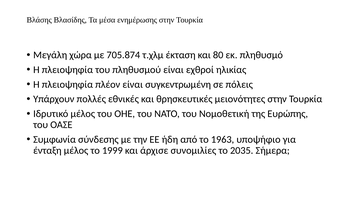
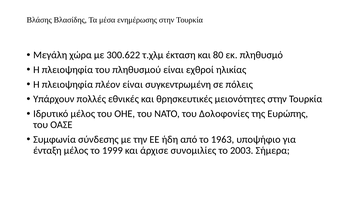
705.874: 705.874 -> 300.622
Νομοθετική: Νομοθετική -> Δολοφονίες
2035: 2035 -> 2003
